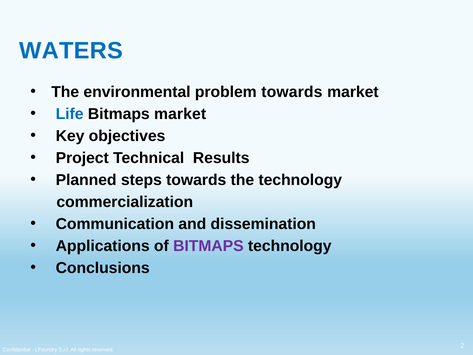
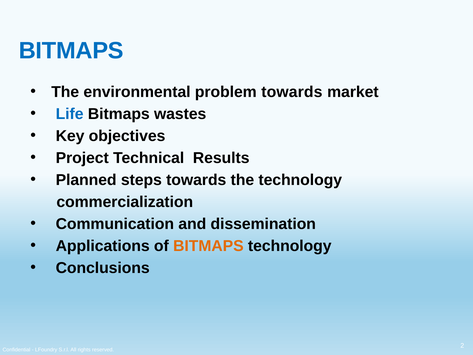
WATERS at (71, 50): WATERS -> BITMAPS
Bitmaps market: market -> wastes
BITMAPS at (208, 246) colour: purple -> orange
